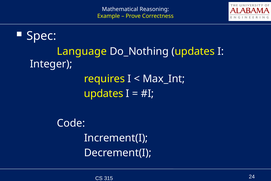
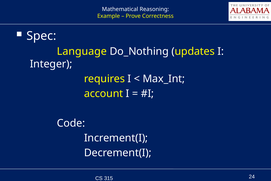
updates at (104, 94): updates -> account
